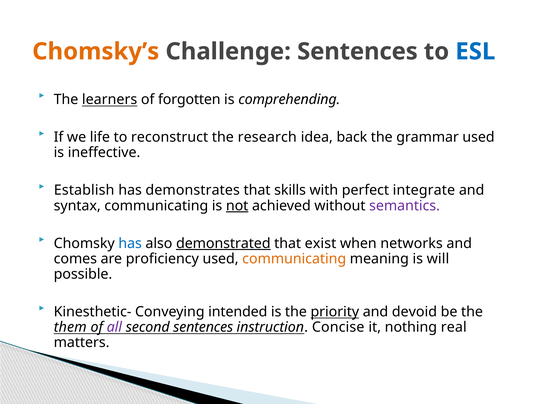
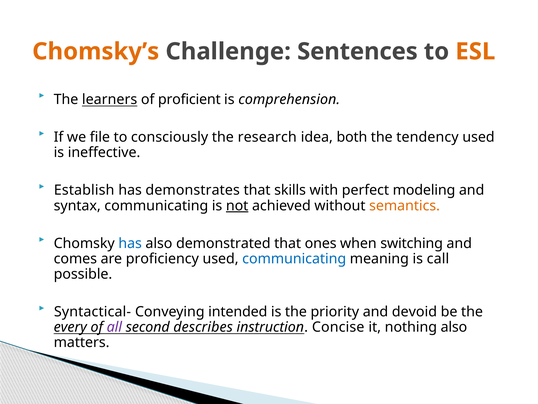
ESL colour: blue -> orange
forgotten: forgotten -> proficient
comprehending: comprehending -> comprehension
life: life -> file
reconstruct: reconstruct -> consciously
back: back -> both
grammar: grammar -> tendency
integrate: integrate -> modeling
semantics colour: purple -> orange
demonstrated underline: present -> none
exist: exist -> ones
networks: networks -> switching
communicating at (294, 258) colour: orange -> blue
will: will -> call
Kinesthetic-: Kinesthetic- -> Syntactical-
priority underline: present -> none
them: them -> every
second sentences: sentences -> describes
nothing real: real -> also
